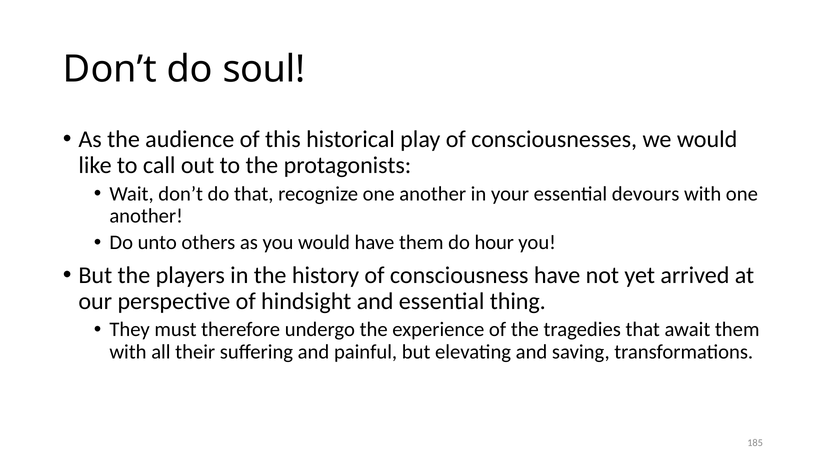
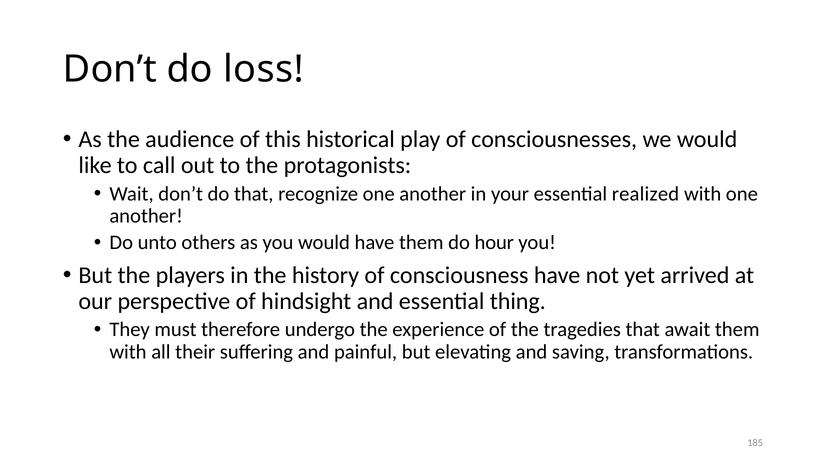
soul: soul -> loss
devours: devours -> realized
